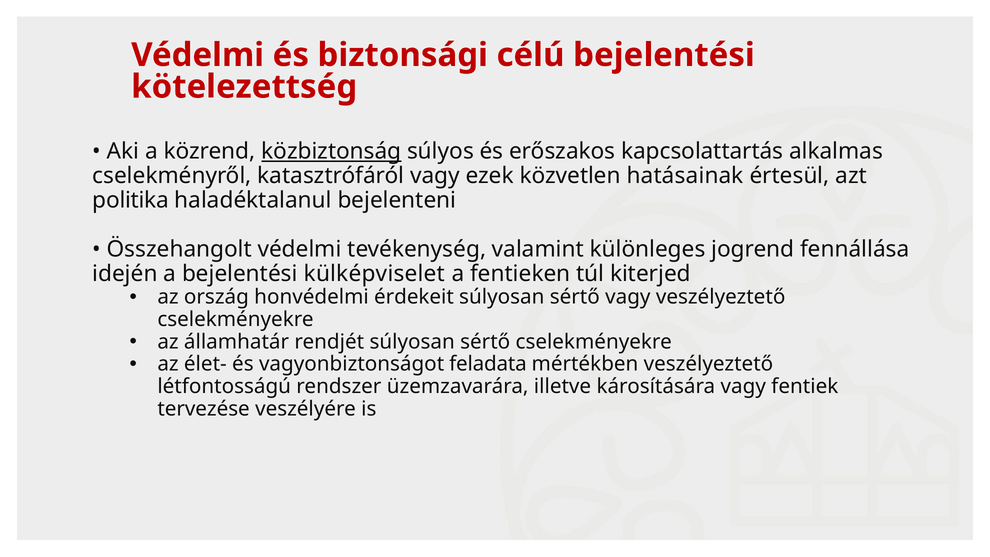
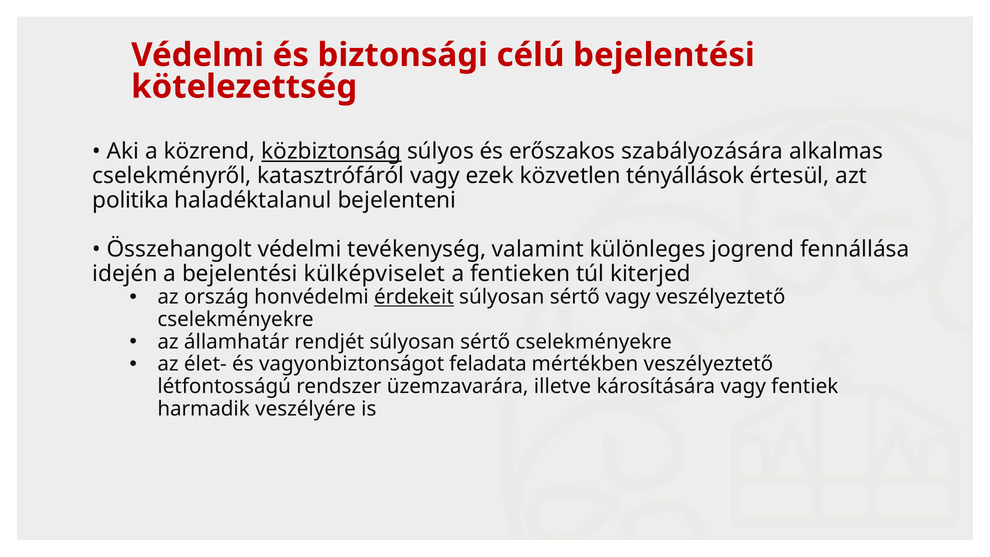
kapcsolattartás: kapcsolattartás -> szabályozására
hatásainak: hatásainak -> tényállások
érdekeit underline: none -> present
tervezése: tervezése -> harmadik
